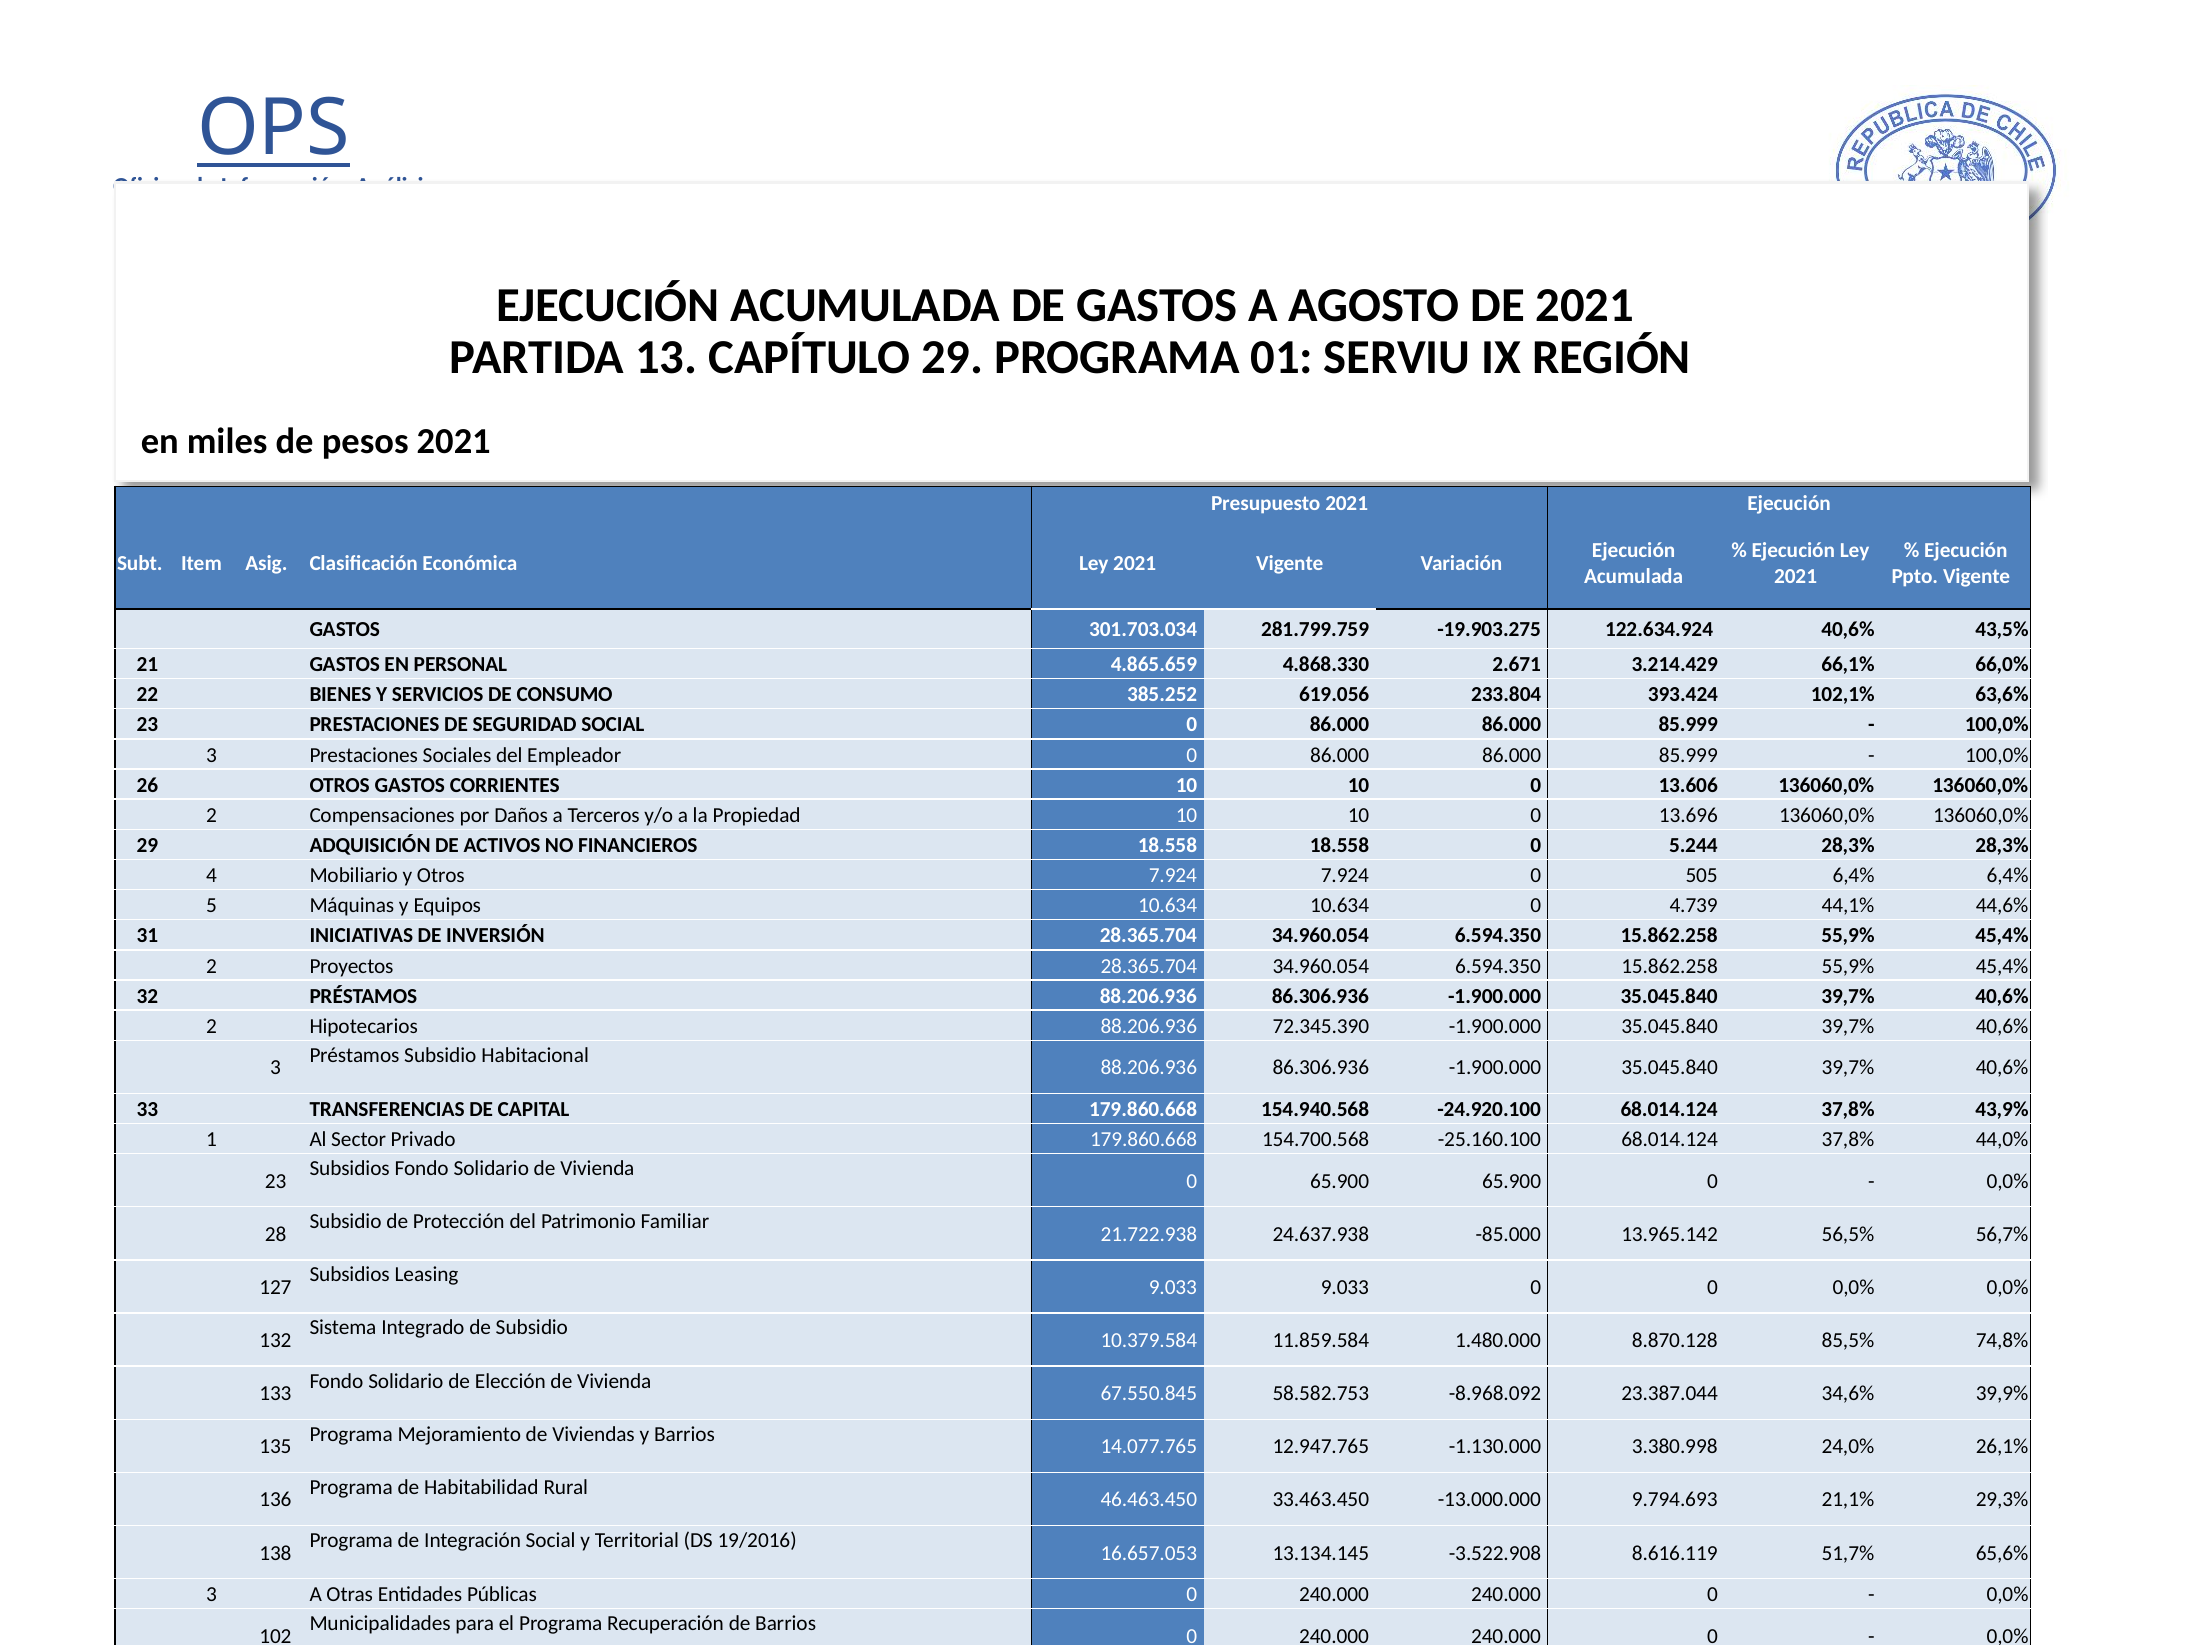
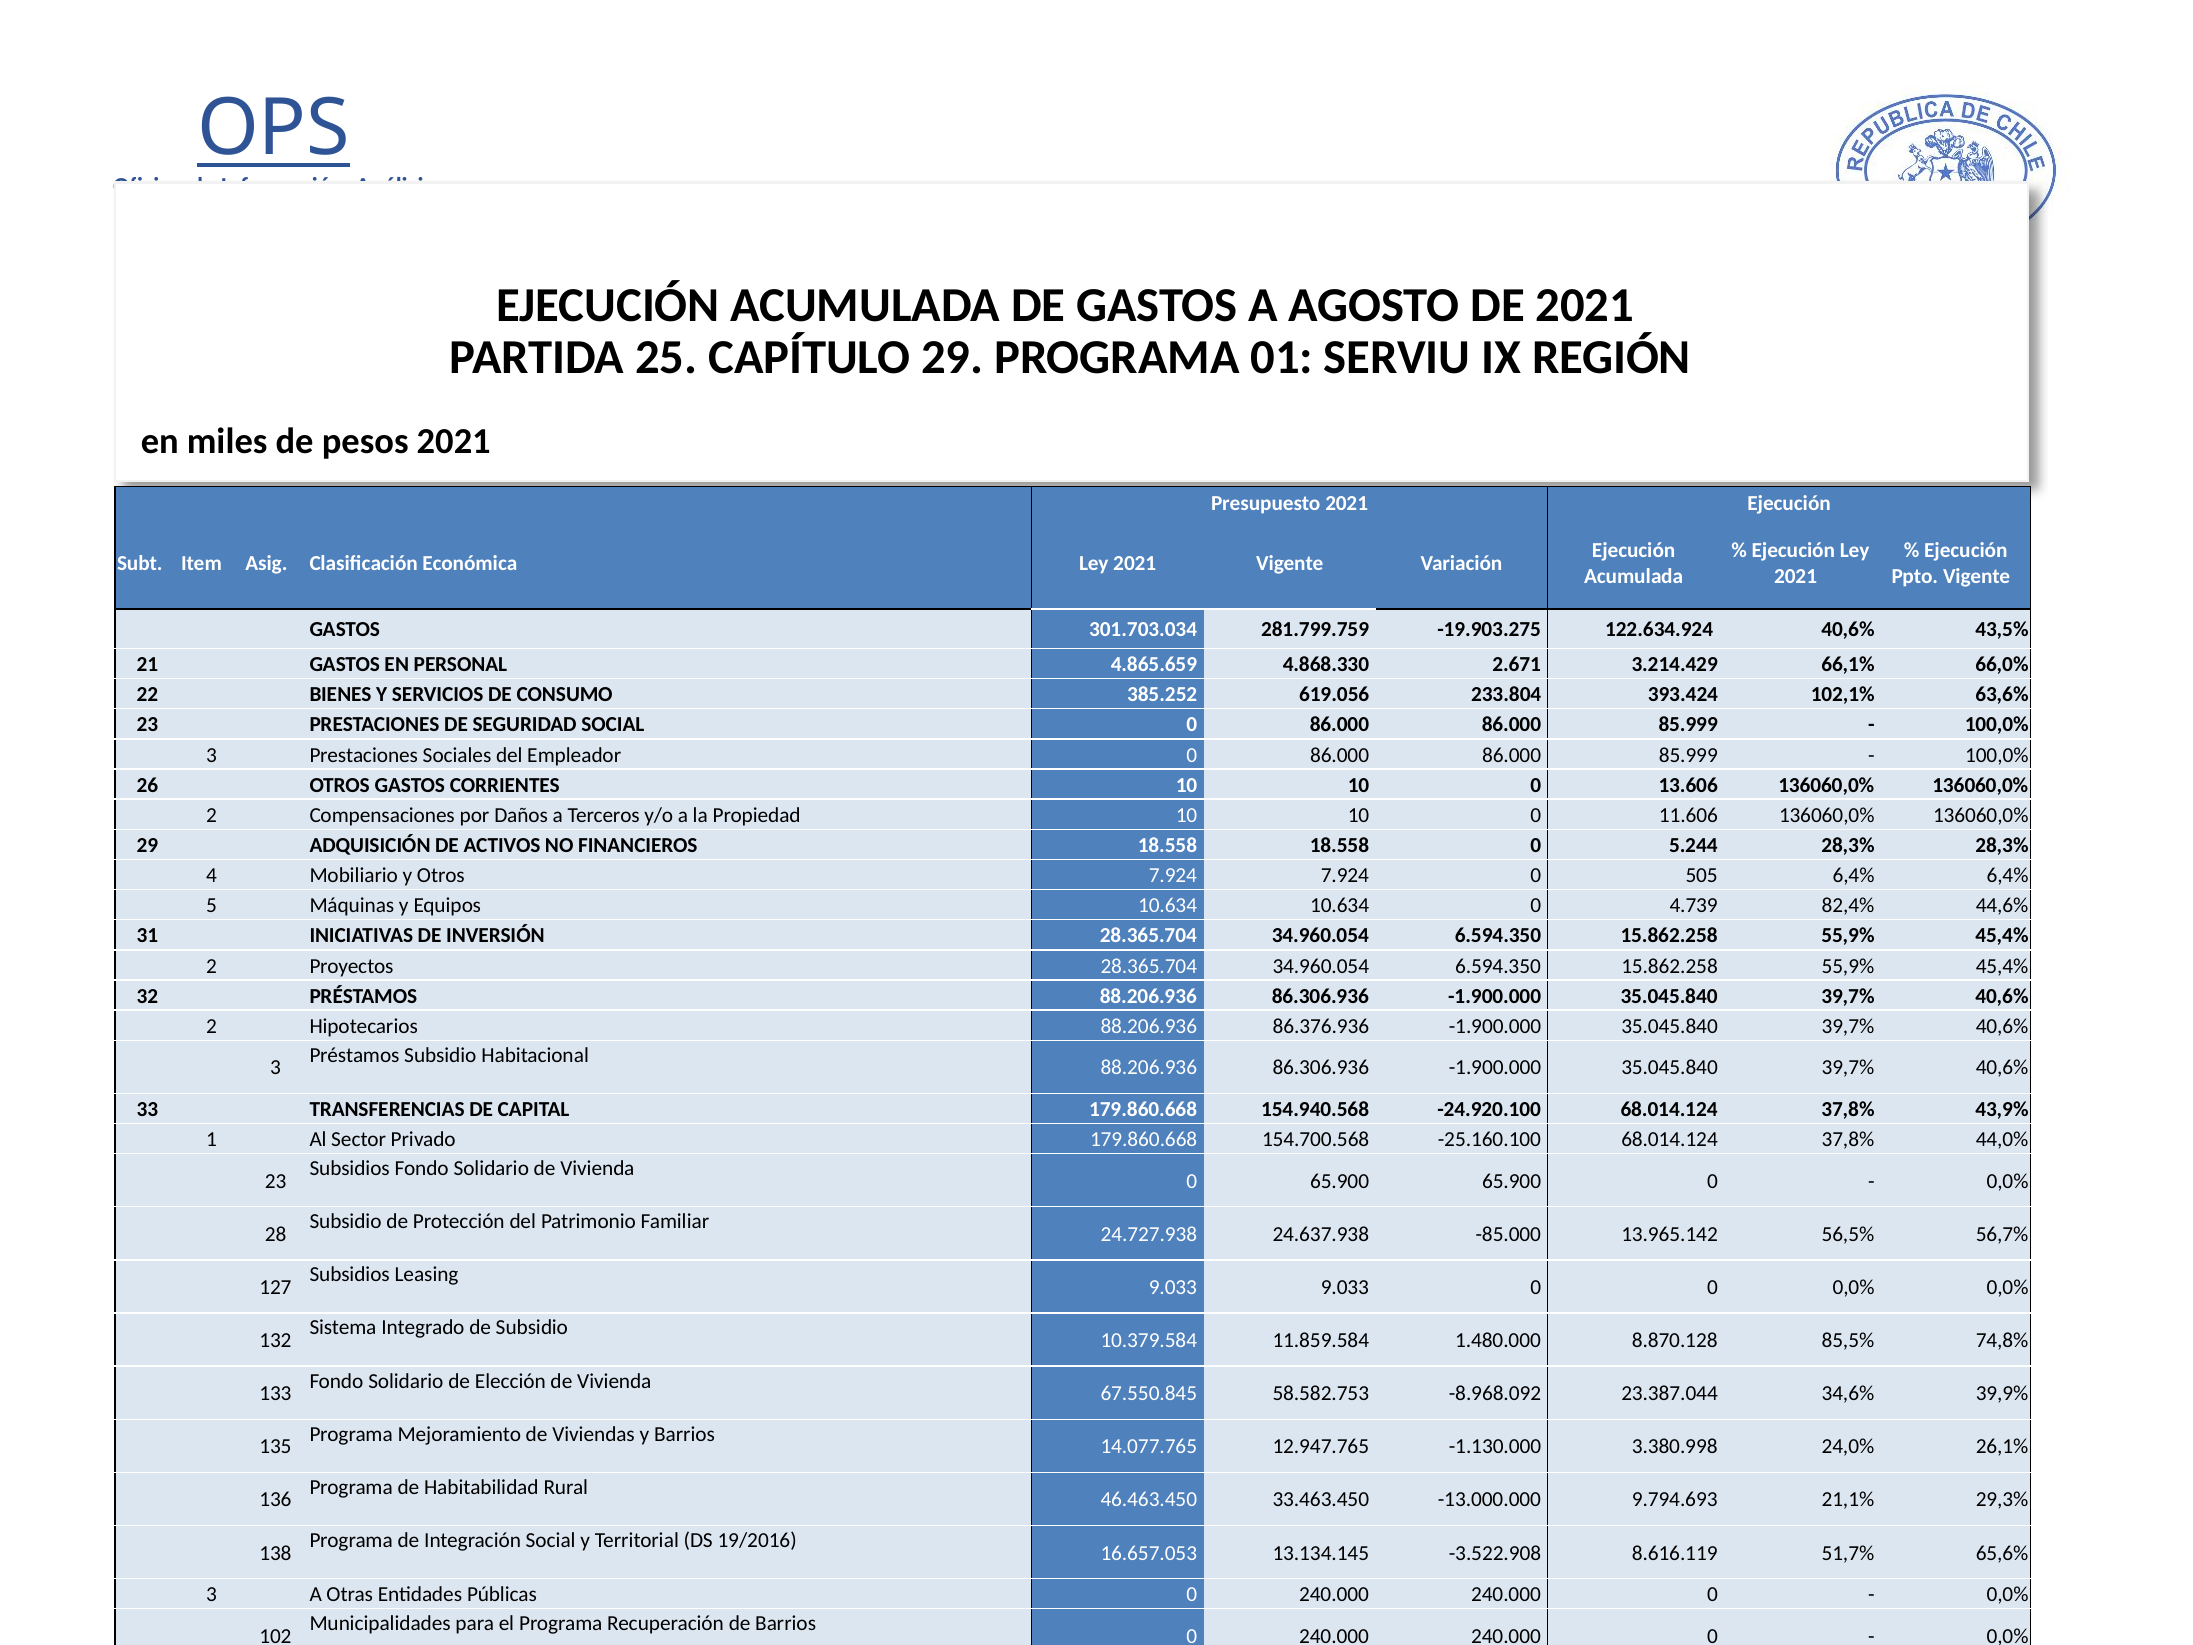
13: 13 -> 25
13.696: 13.696 -> 11.606
44,1%: 44,1% -> 82,4%
72.345.390: 72.345.390 -> 86.376.936
21.722.938: 21.722.938 -> 24.727.938
